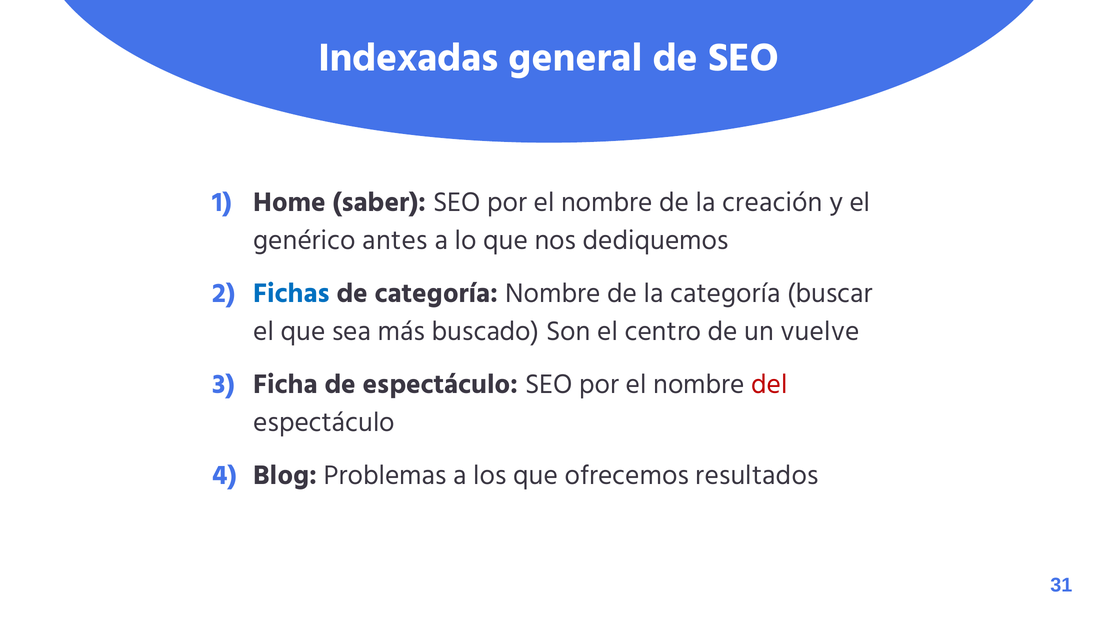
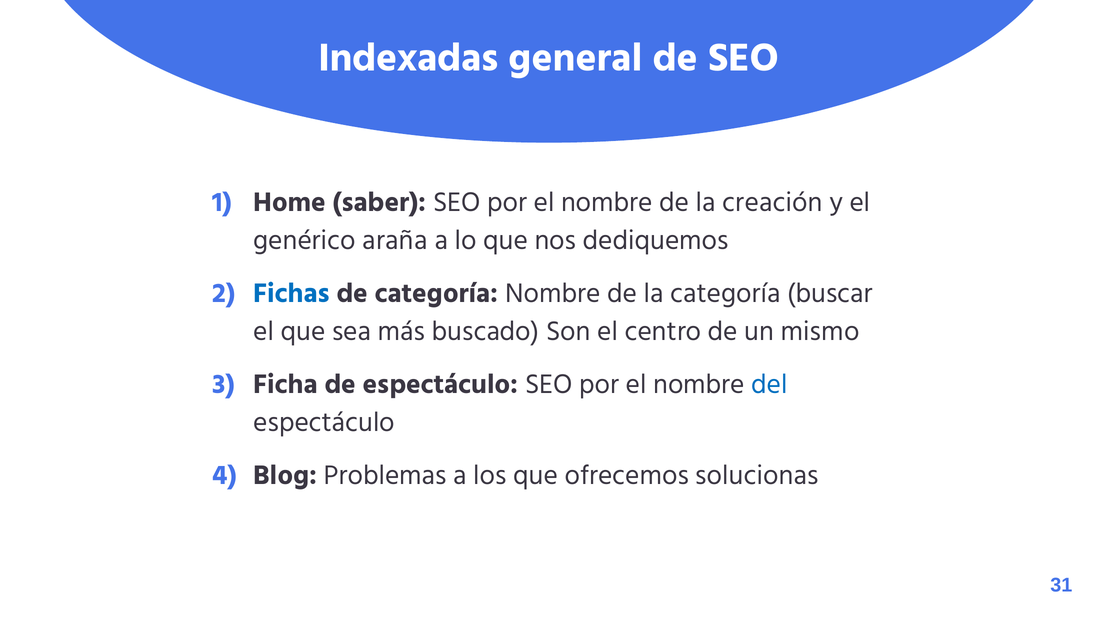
antes: antes -> araña
vuelve: vuelve -> mismo
del colour: red -> blue
resultados: resultados -> solucionas
